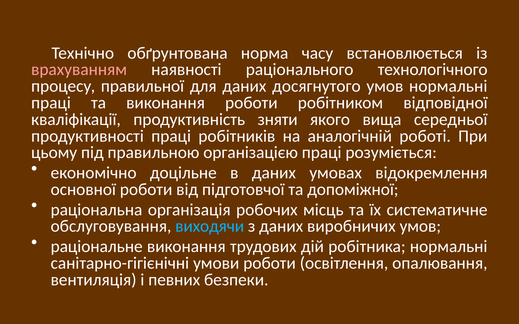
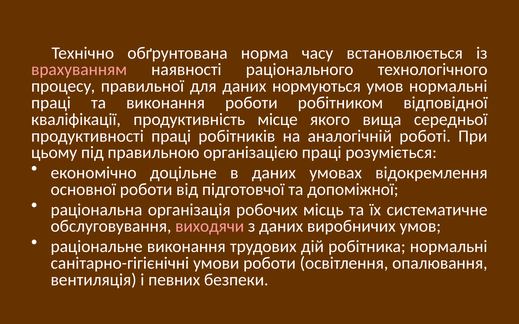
досягнутого: досягнутого -> нормуються
зняти: зняти -> місце
виходячи colour: light blue -> pink
